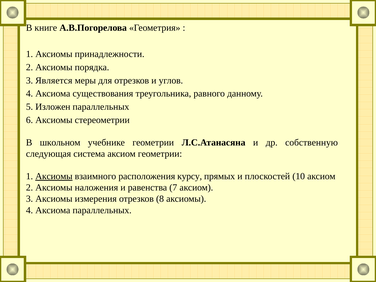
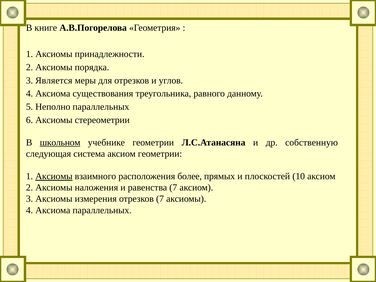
Изложен: Изложен -> Неполно
школьном underline: none -> present
курсу: курсу -> более
отрезков 8: 8 -> 7
